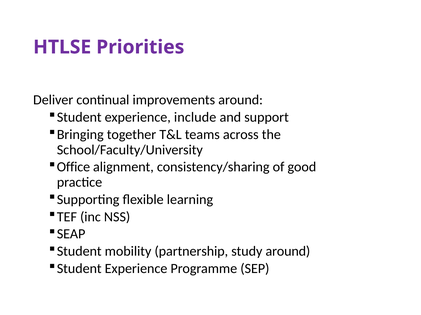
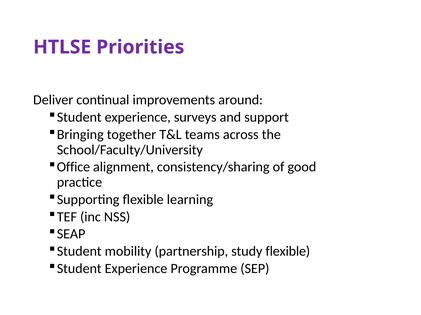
include: include -> surveys
study around: around -> flexible
